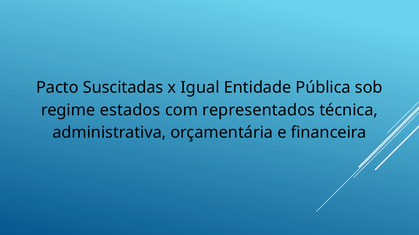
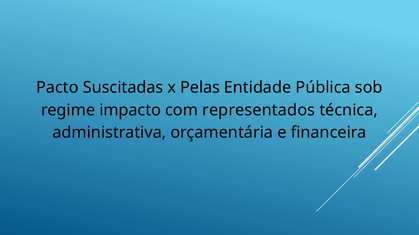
Igual: Igual -> Pelas
estados: estados -> impacto
